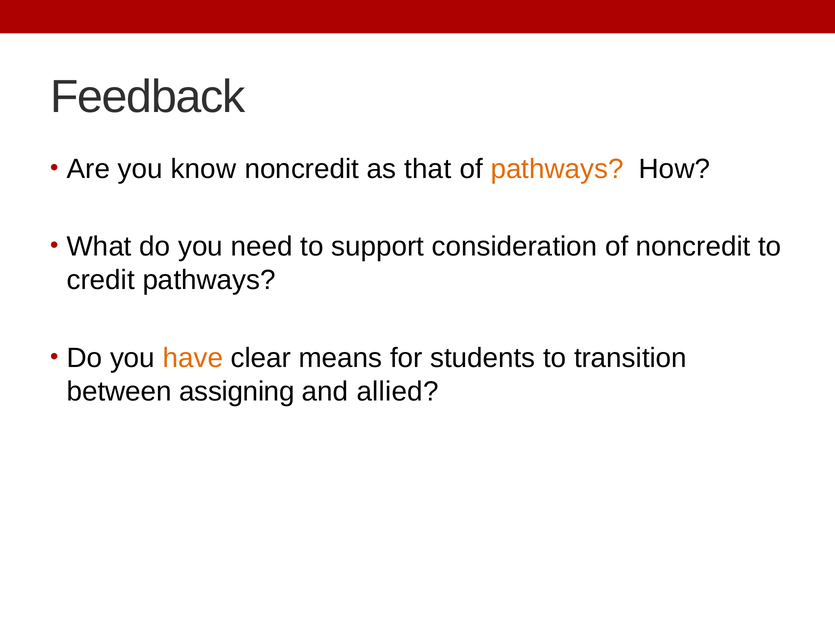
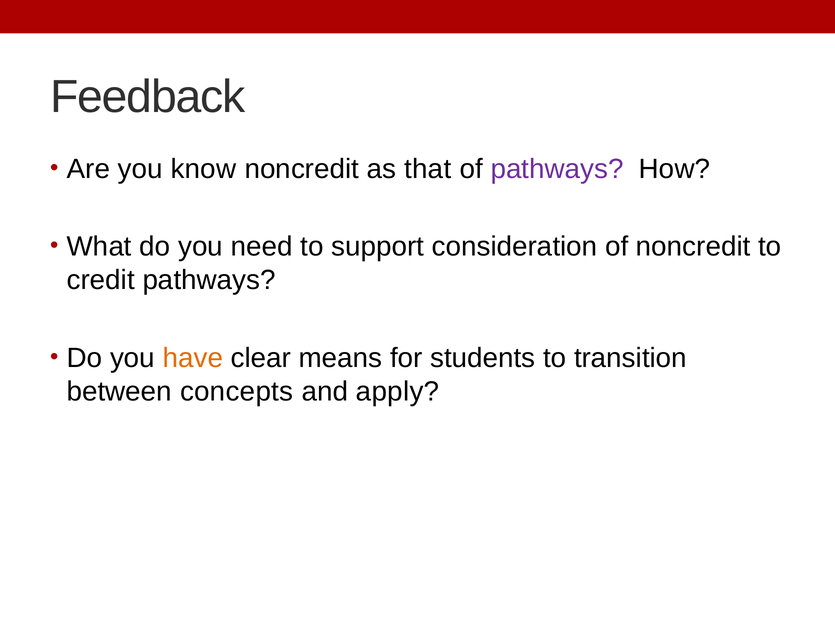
pathways at (557, 169) colour: orange -> purple
assigning: assigning -> concepts
allied: allied -> apply
